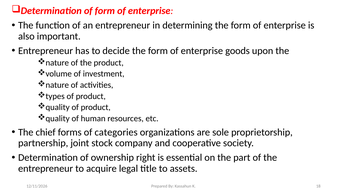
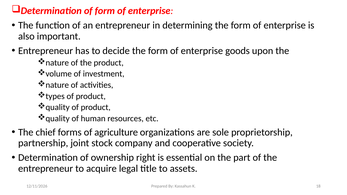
categories: categories -> agriculture
